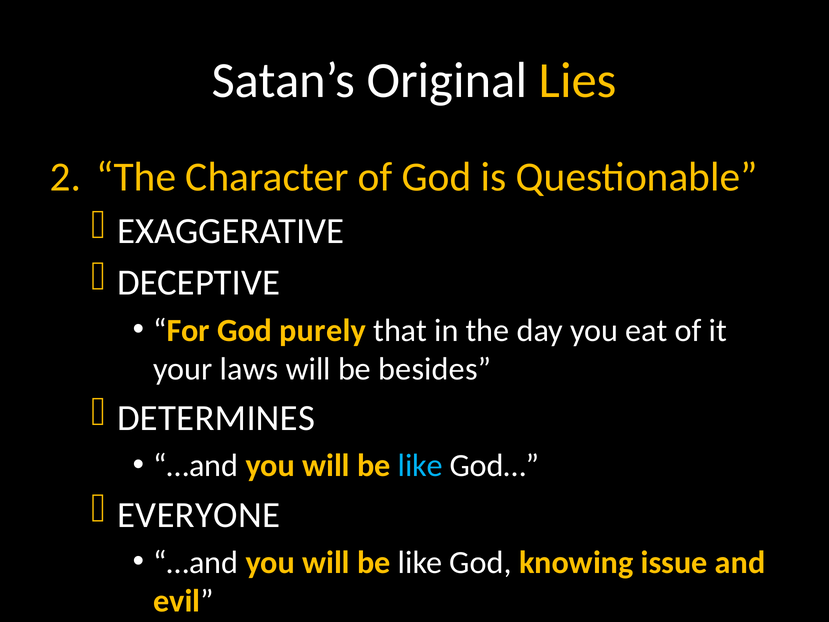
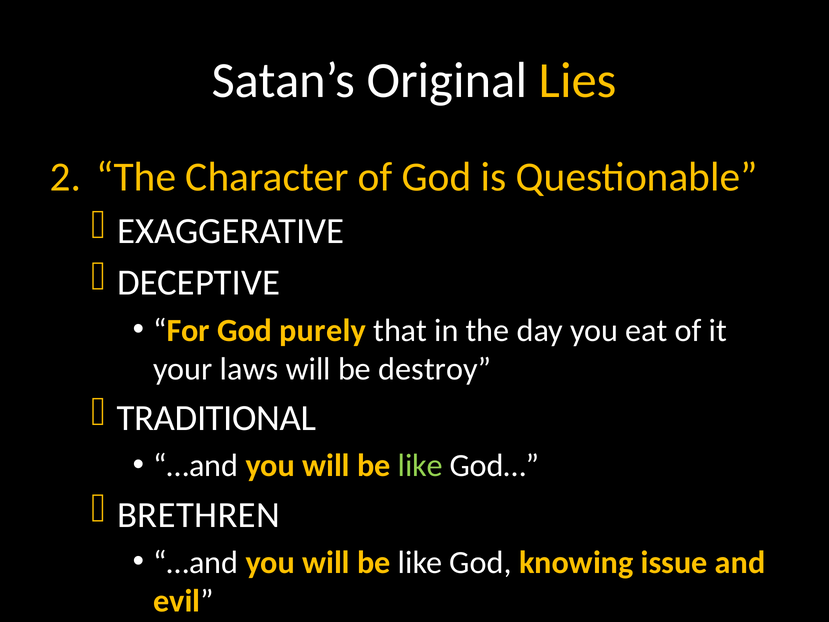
besides: besides -> destroy
DETERMINES: DETERMINES -> TRADITIONAL
like at (420, 466) colour: light blue -> light green
EVERYONE: EVERYONE -> BRETHREN
